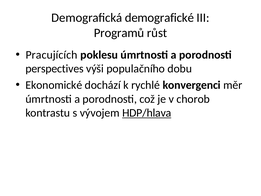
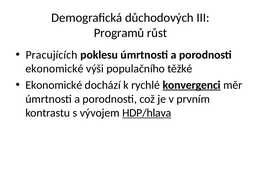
demografické: demografické -> důchodových
perspectives at (55, 69): perspectives -> ekonomické
dobu: dobu -> těžké
konvergenci underline: none -> present
chorob: chorob -> prvním
